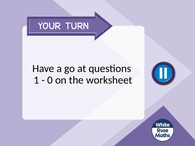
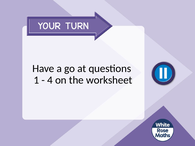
0: 0 -> 4
